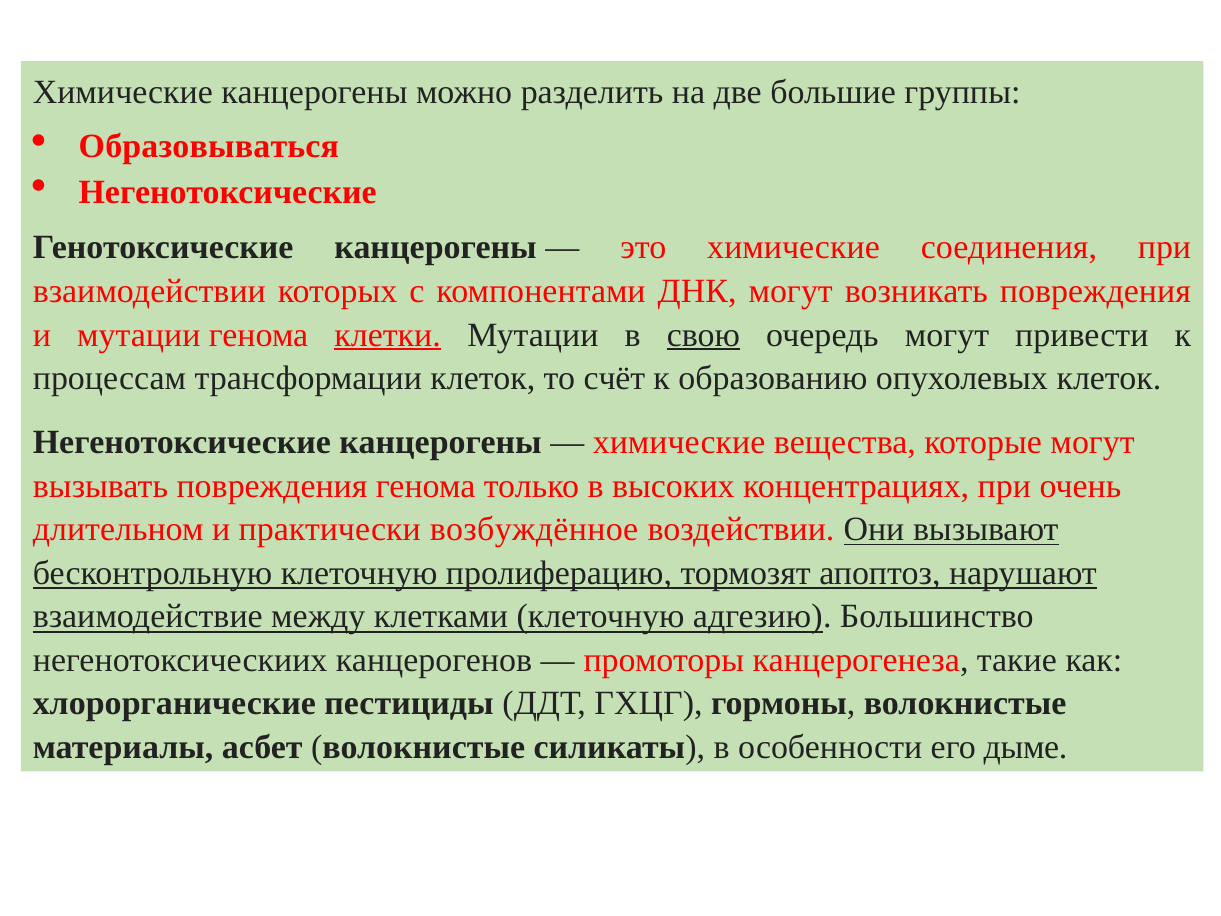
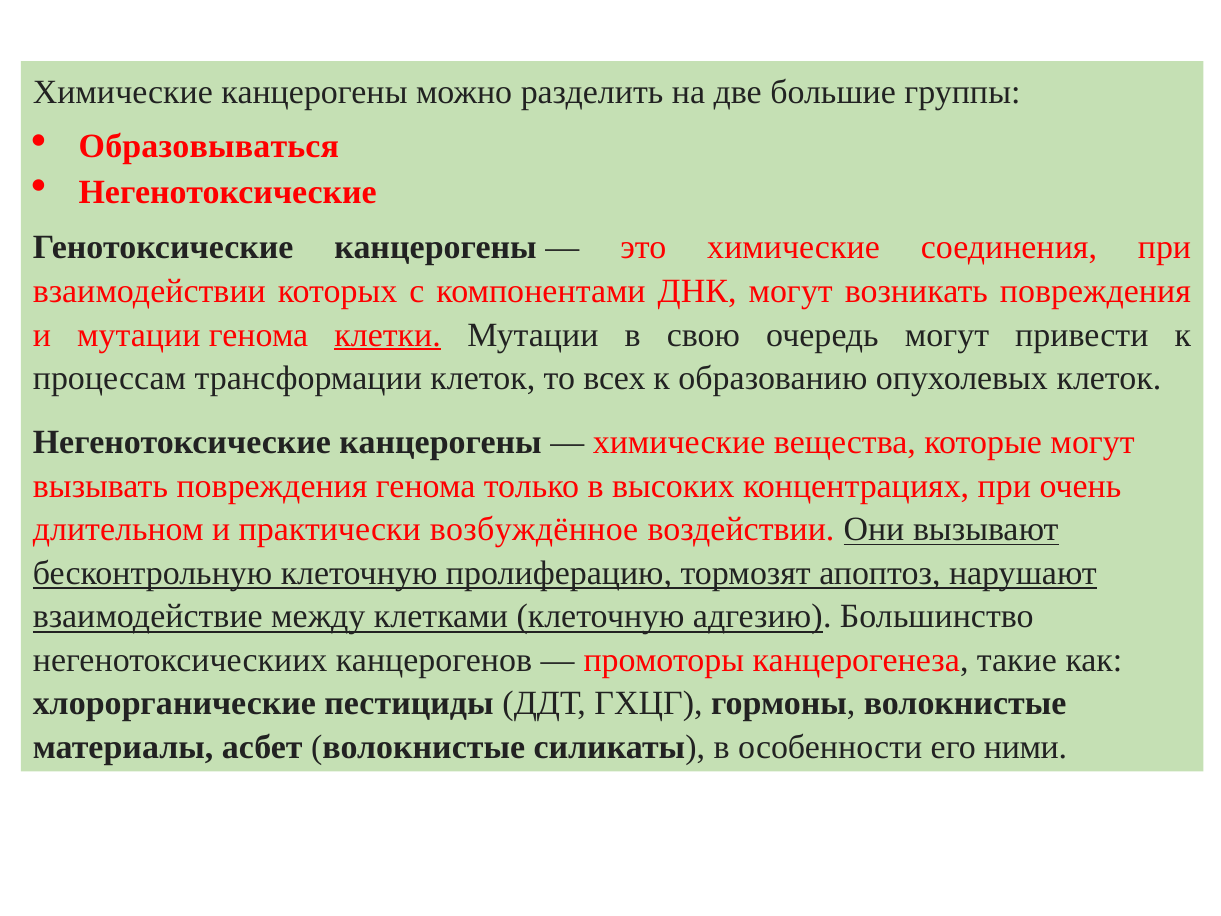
свою underline: present -> none
счёт: счёт -> всех
дыме: дыме -> ними
